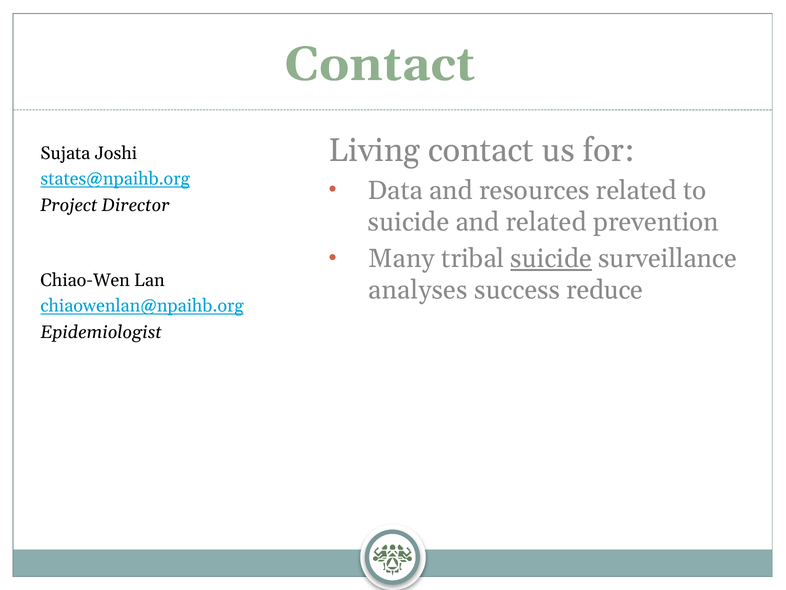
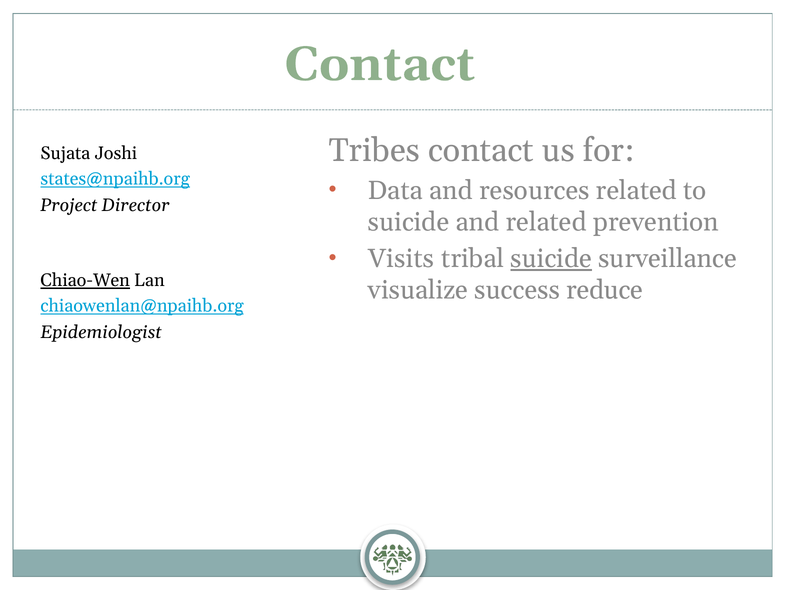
Living: Living -> Tribes
Many: Many -> Visits
Chiao-Wen underline: none -> present
analyses: analyses -> visualize
